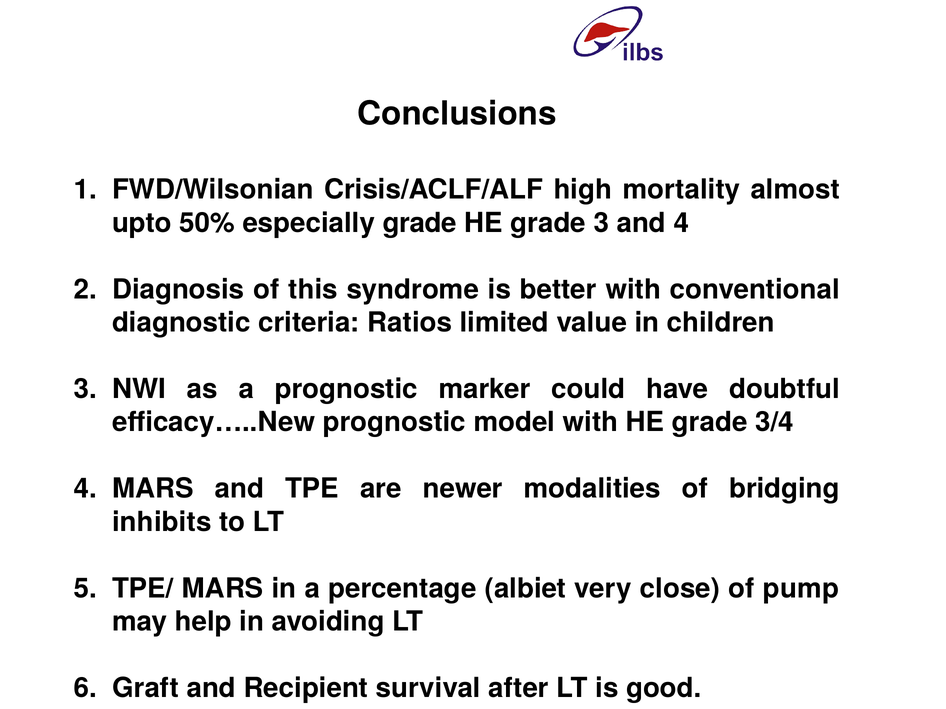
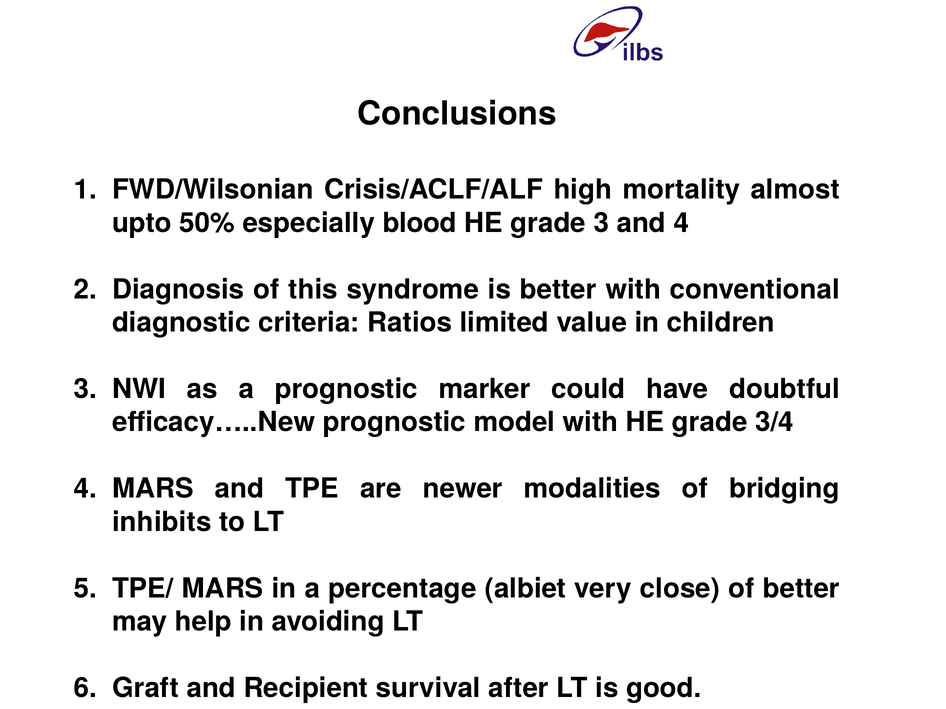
especially grade: grade -> blood
of pump: pump -> better
